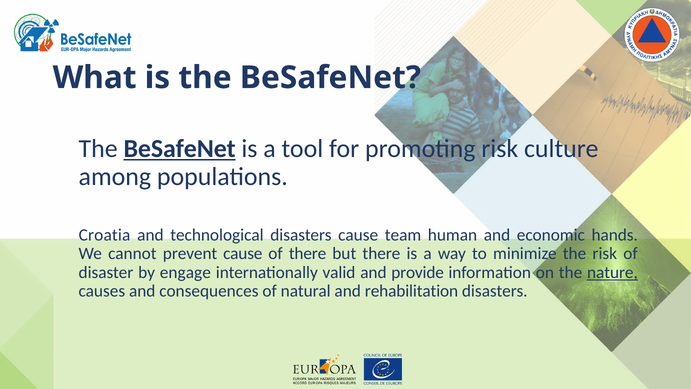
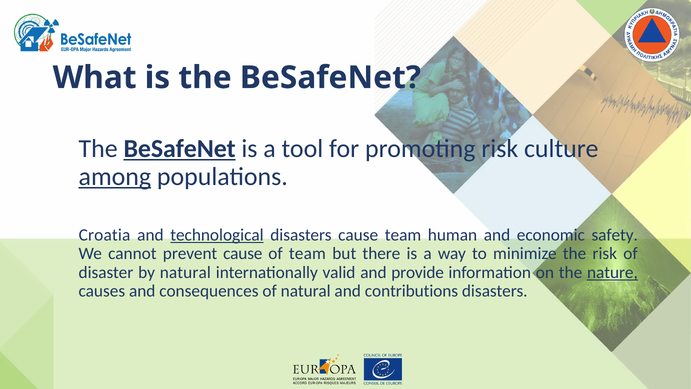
among underline: none -> present
technological underline: none -> present
hands: hands -> safety
of there: there -> team
by engage: engage -> natural
rehabilitation: rehabilitation -> contributions
